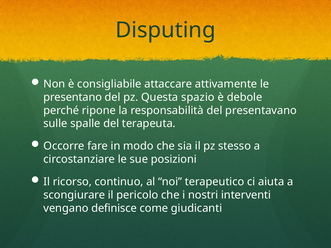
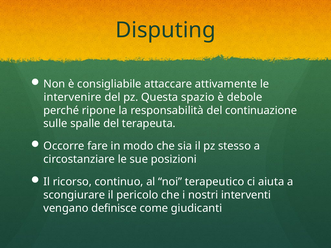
presentano: presentano -> intervenire
presentavano: presentavano -> continuazione
